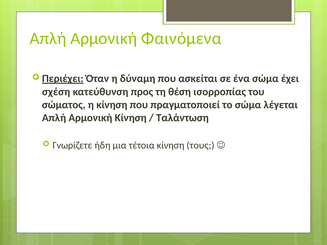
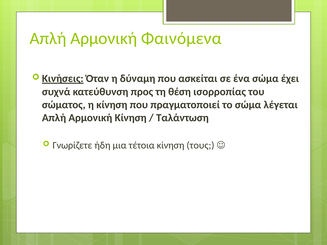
Περιέχει: Περιέχει -> Κινήσεις
σχέση: σχέση -> συχνά
